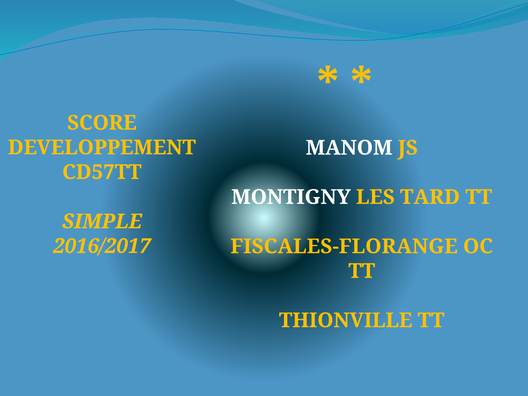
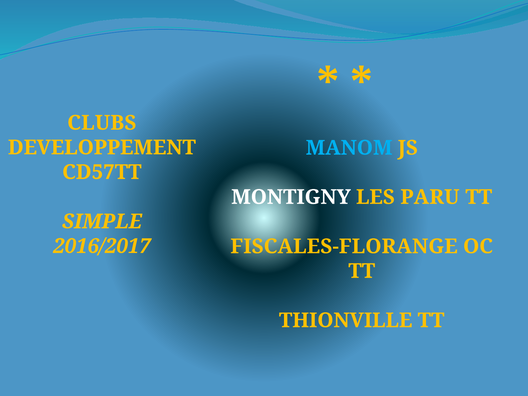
SCORE: SCORE -> CLUBS
MANOM colour: white -> light blue
TARD: TARD -> PARU
